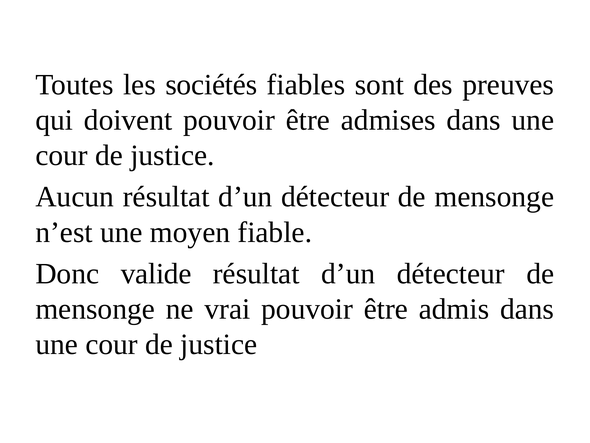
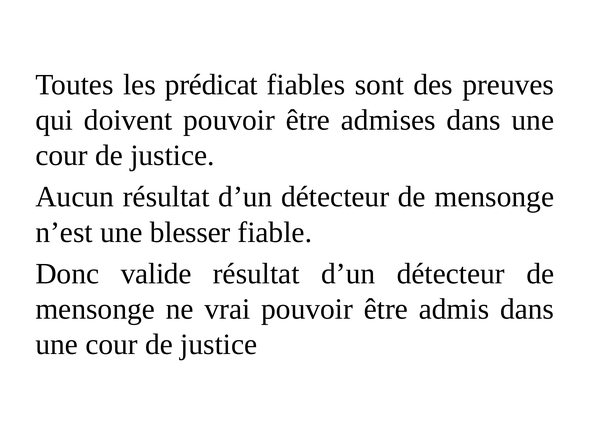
sociétés: sociétés -> prédicat
moyen: moyen -> blesser
